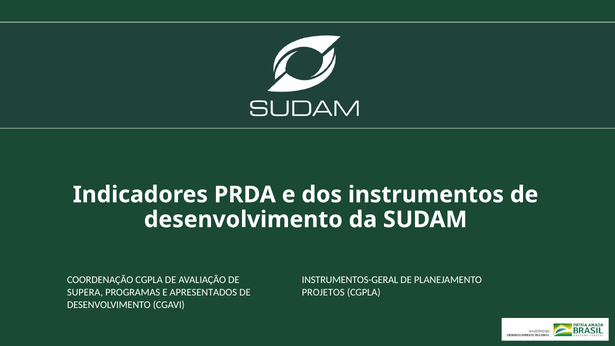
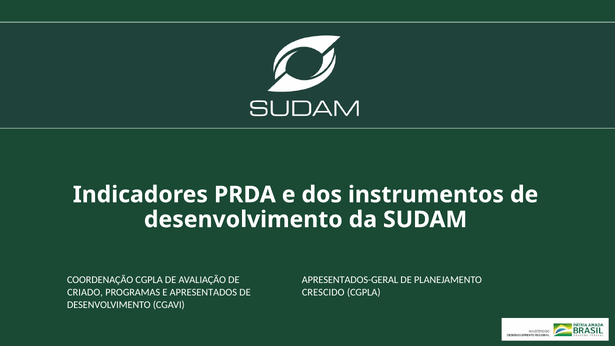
INSTRUMENTOS-GERAL: INSTRUMENTOS-GERAL -> APRESENTADOS-GERAL
SUPERA: SUPERA -> CRIADO
PROJETOS: PROJETOS -> CRESCIDO
